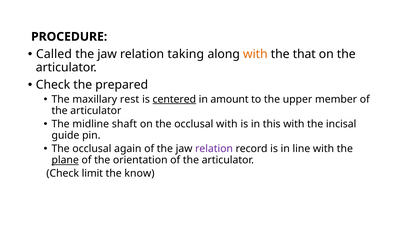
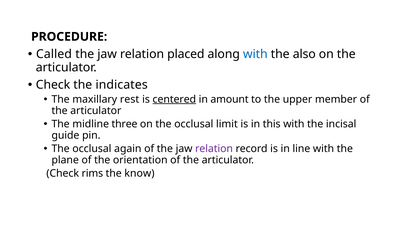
taking: taking -> placed
with at (255, 54) colour: orange -> blue
that: that -> also
prepared: prepared -> indicates
shaft: shaft -> three
occlusal with: with -> limit
plane underline: present -> none
limit: limit -> rims
